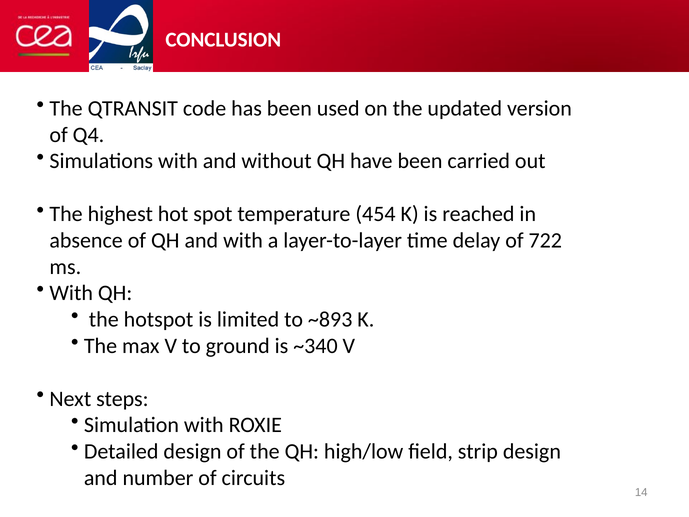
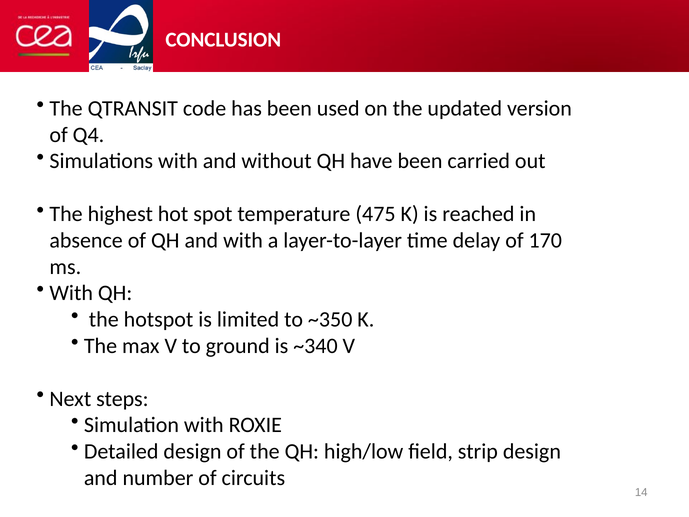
454: 454 -> 475
722: 722 -> 170
~893: ~893 -> ~350
